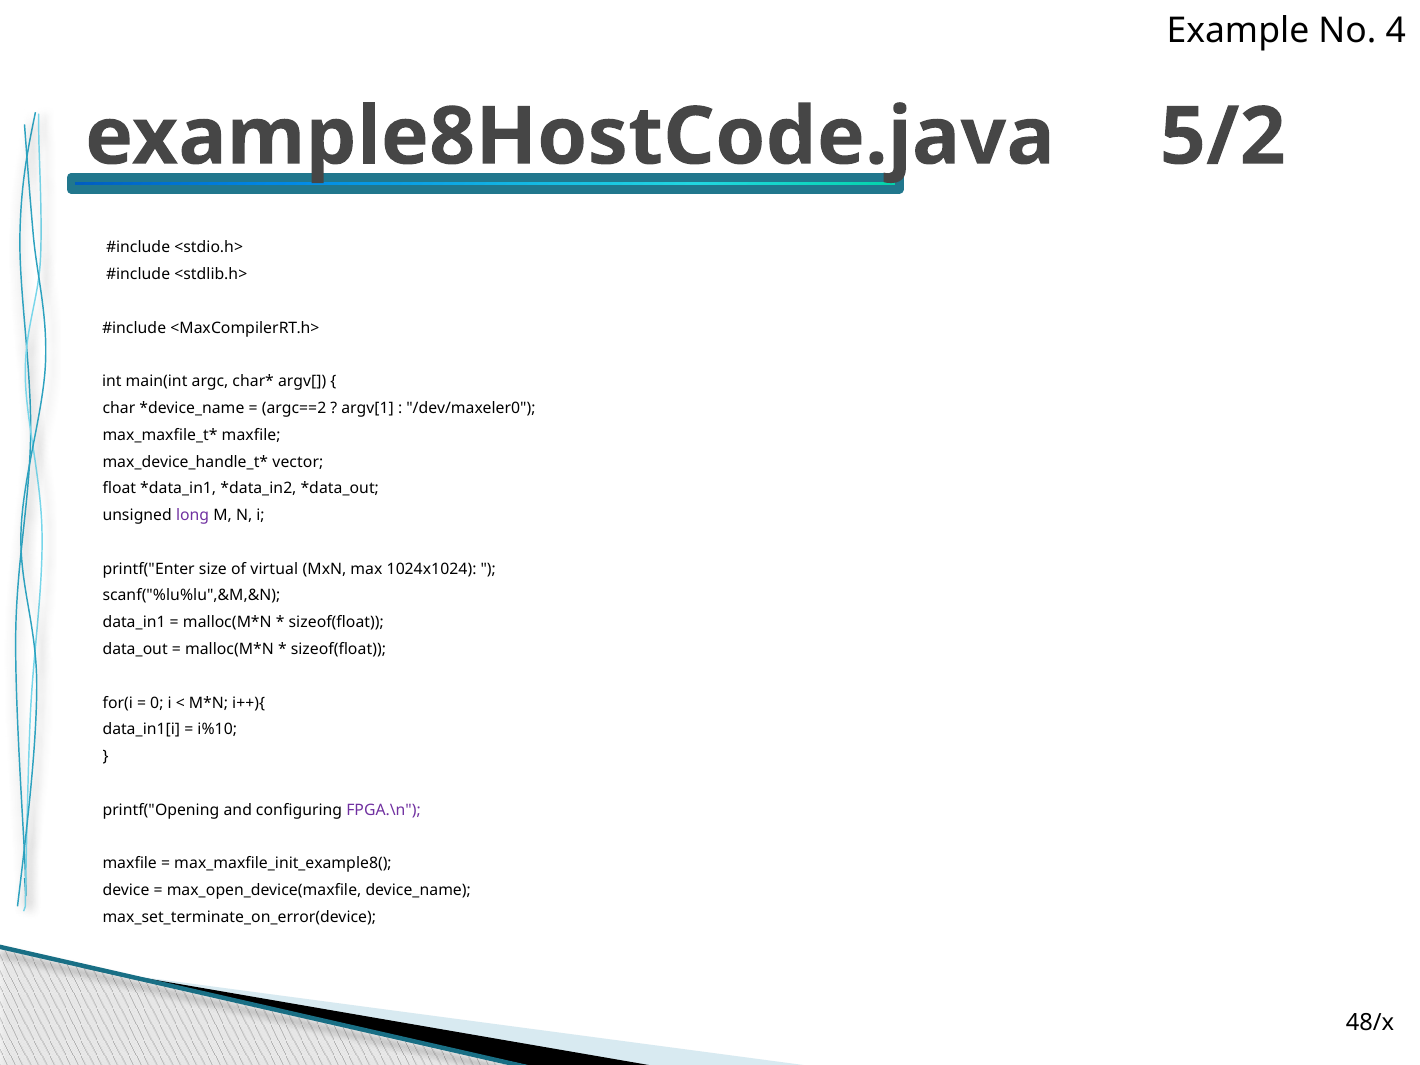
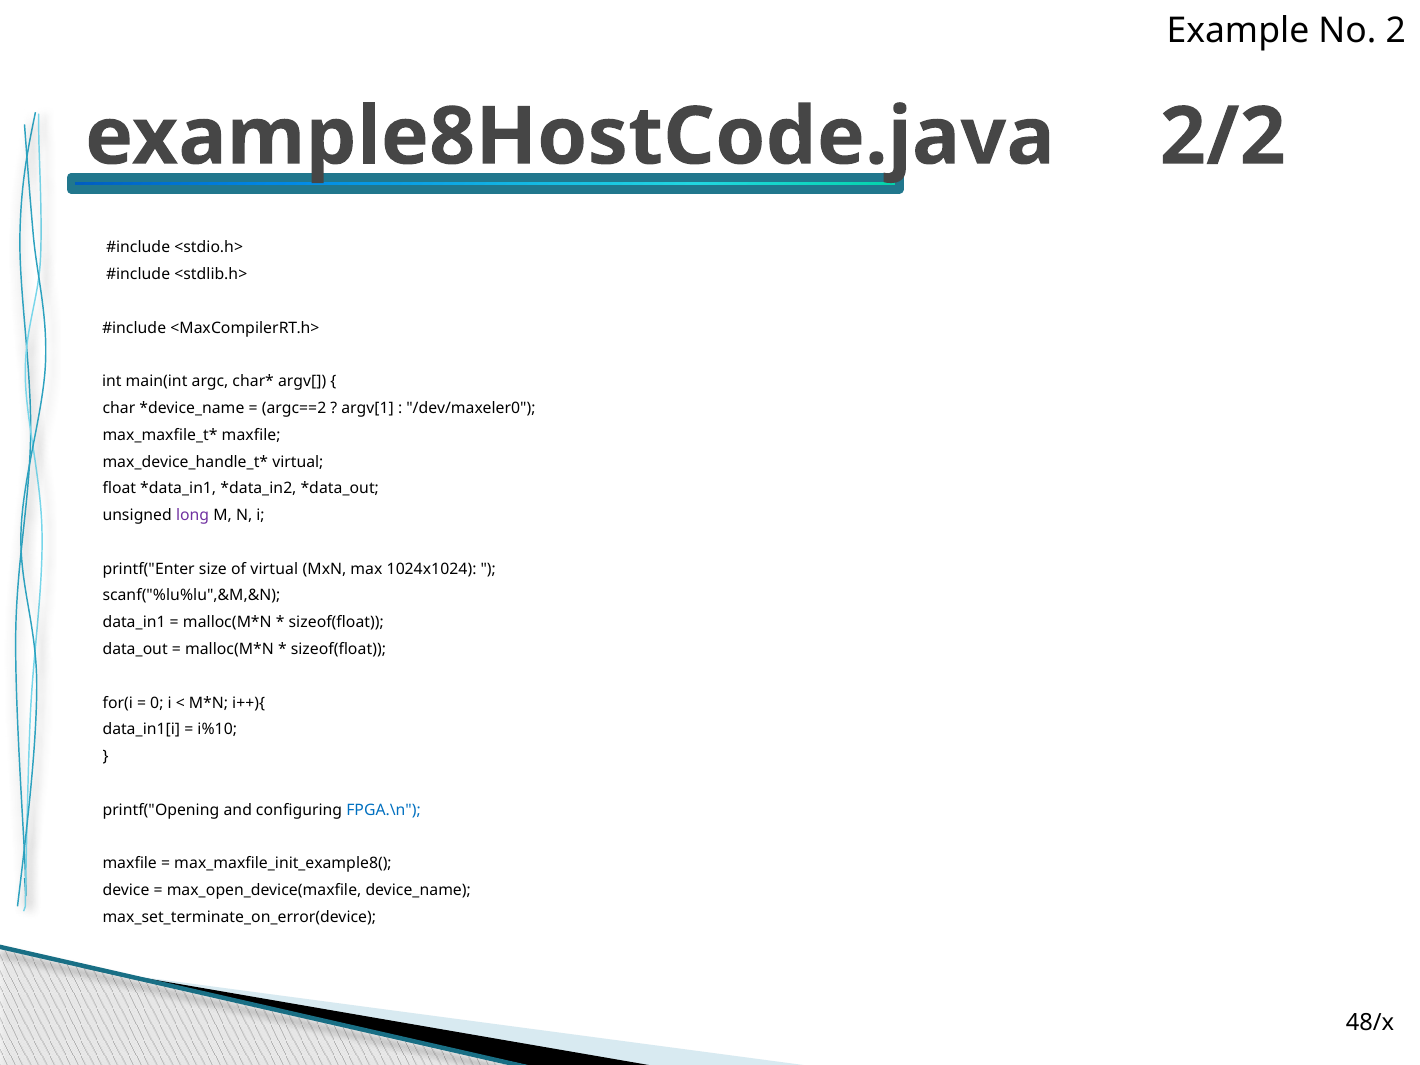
4: 4 -> 2
5/2: 5/2 -> 2/2
vector at (298, 462): vector -> virtual
FPGA.\n colour: purple -> blue
